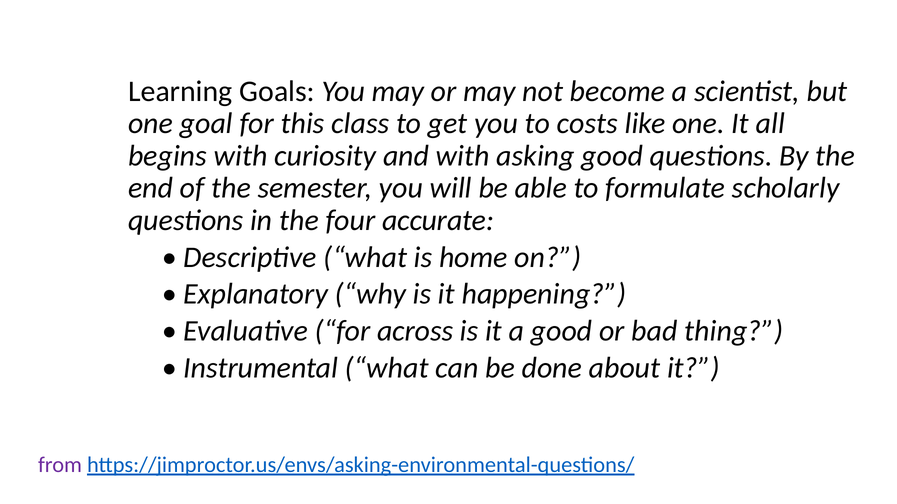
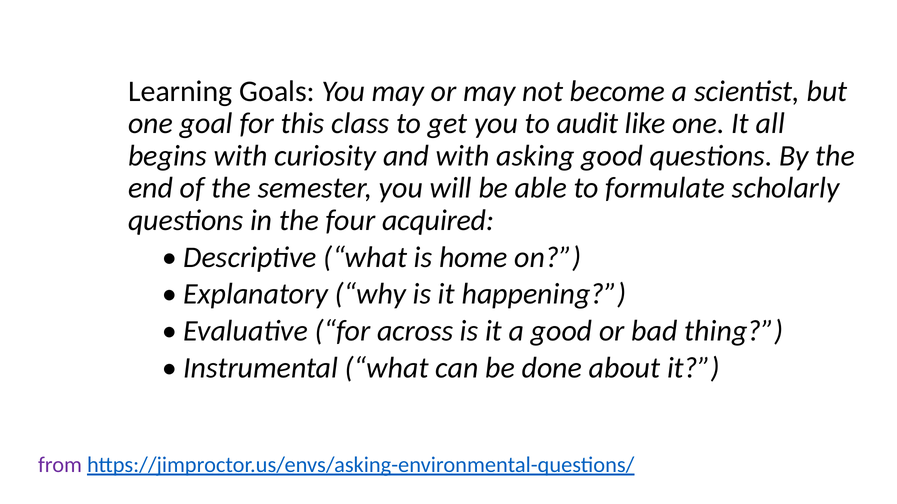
costs: costs -> audit
accurate: accurate -> acquired
